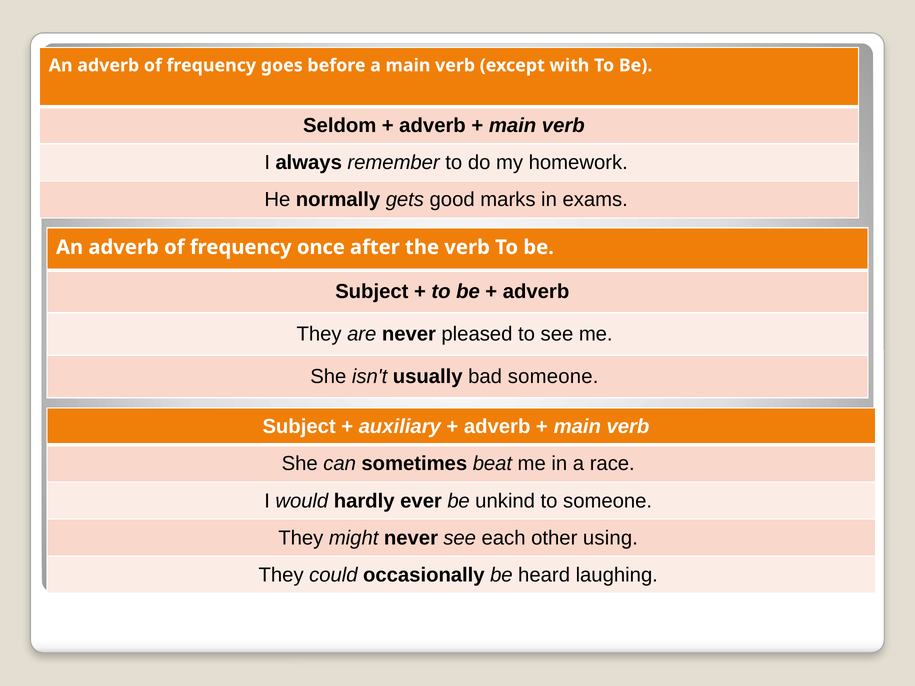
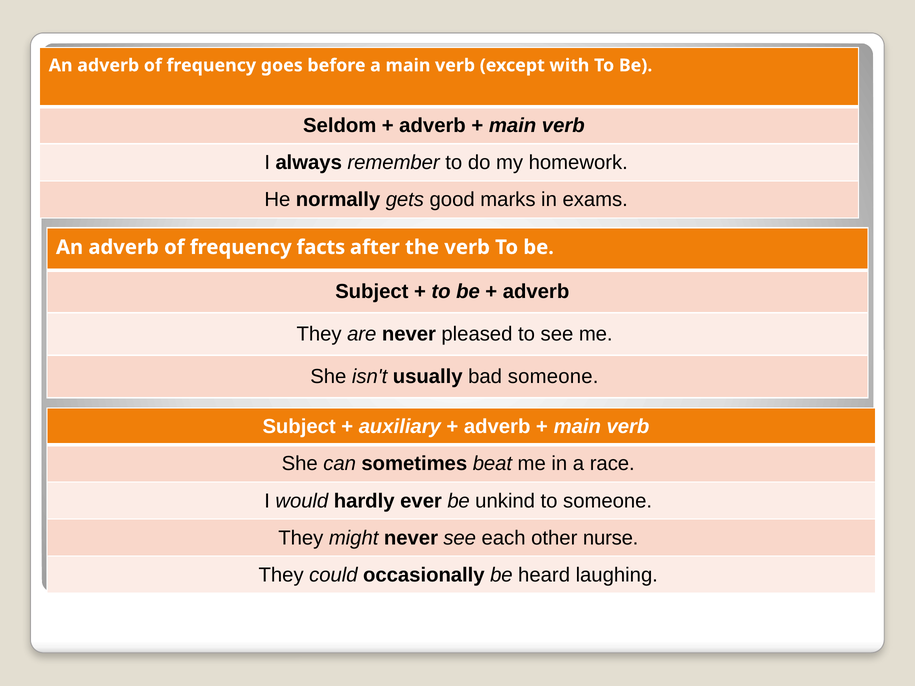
once: once -> facts
using: using -> nurse
